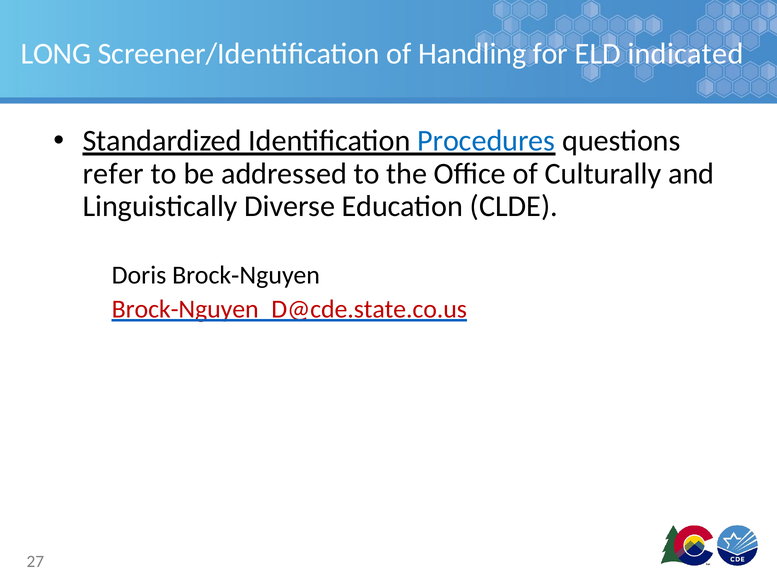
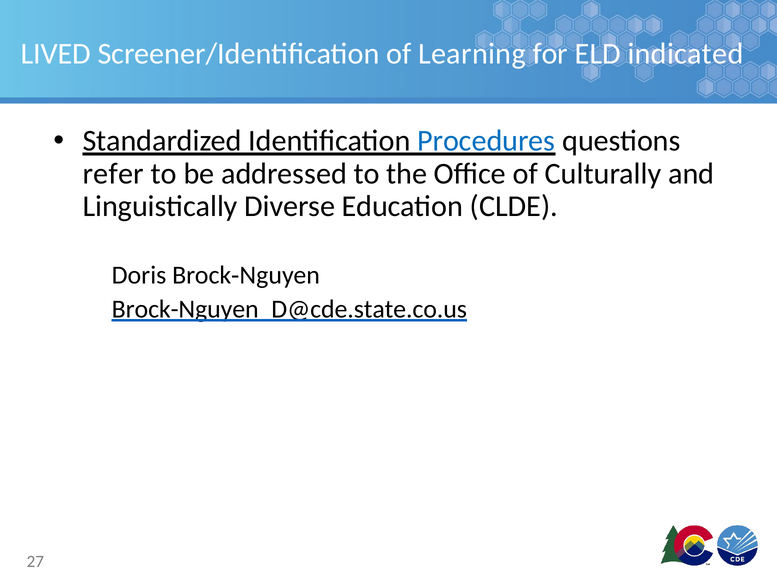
LONG: LONG -> LIVED
Handling: Handling -> Learning
Brock-Nguyen_D@cde.state.co.us colour: red -> black
